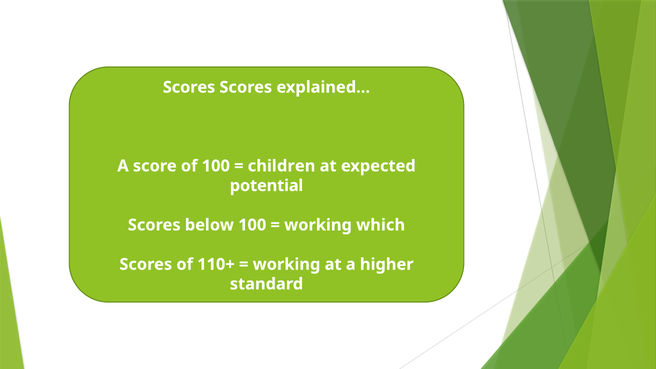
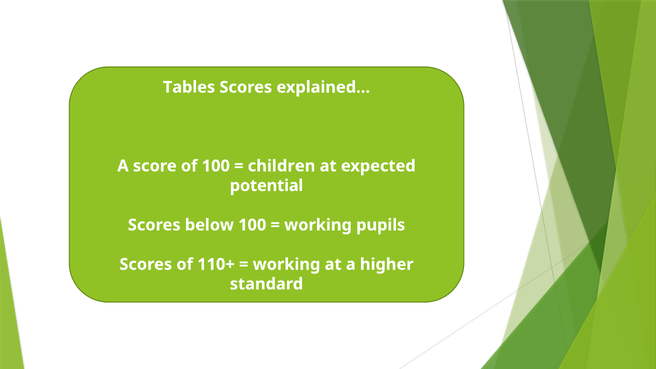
Scores at (189, 87): Scores -> Tables
which: which -> pupils
